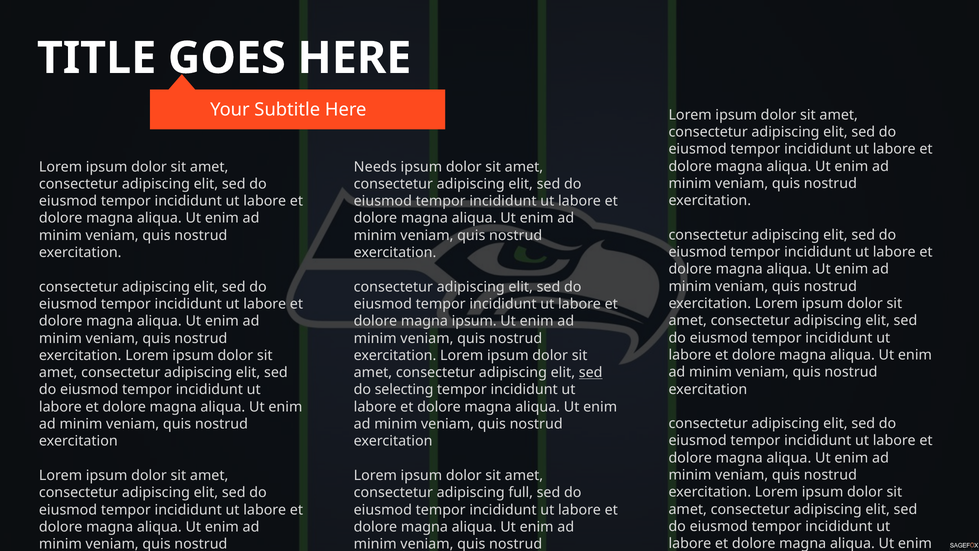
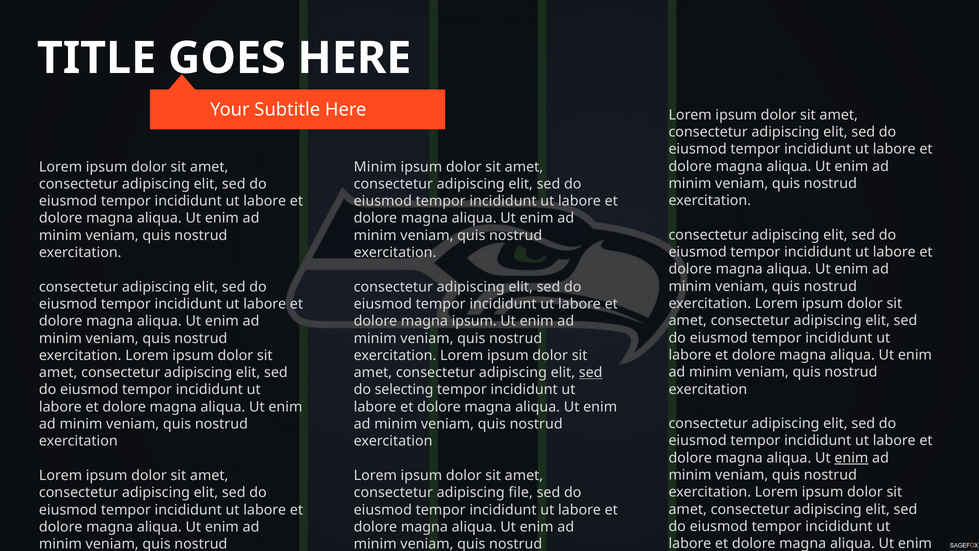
Needs at (375, 167): Needs -> Minim
enim at (851, 458) underline: none -> present
full: full -> file
